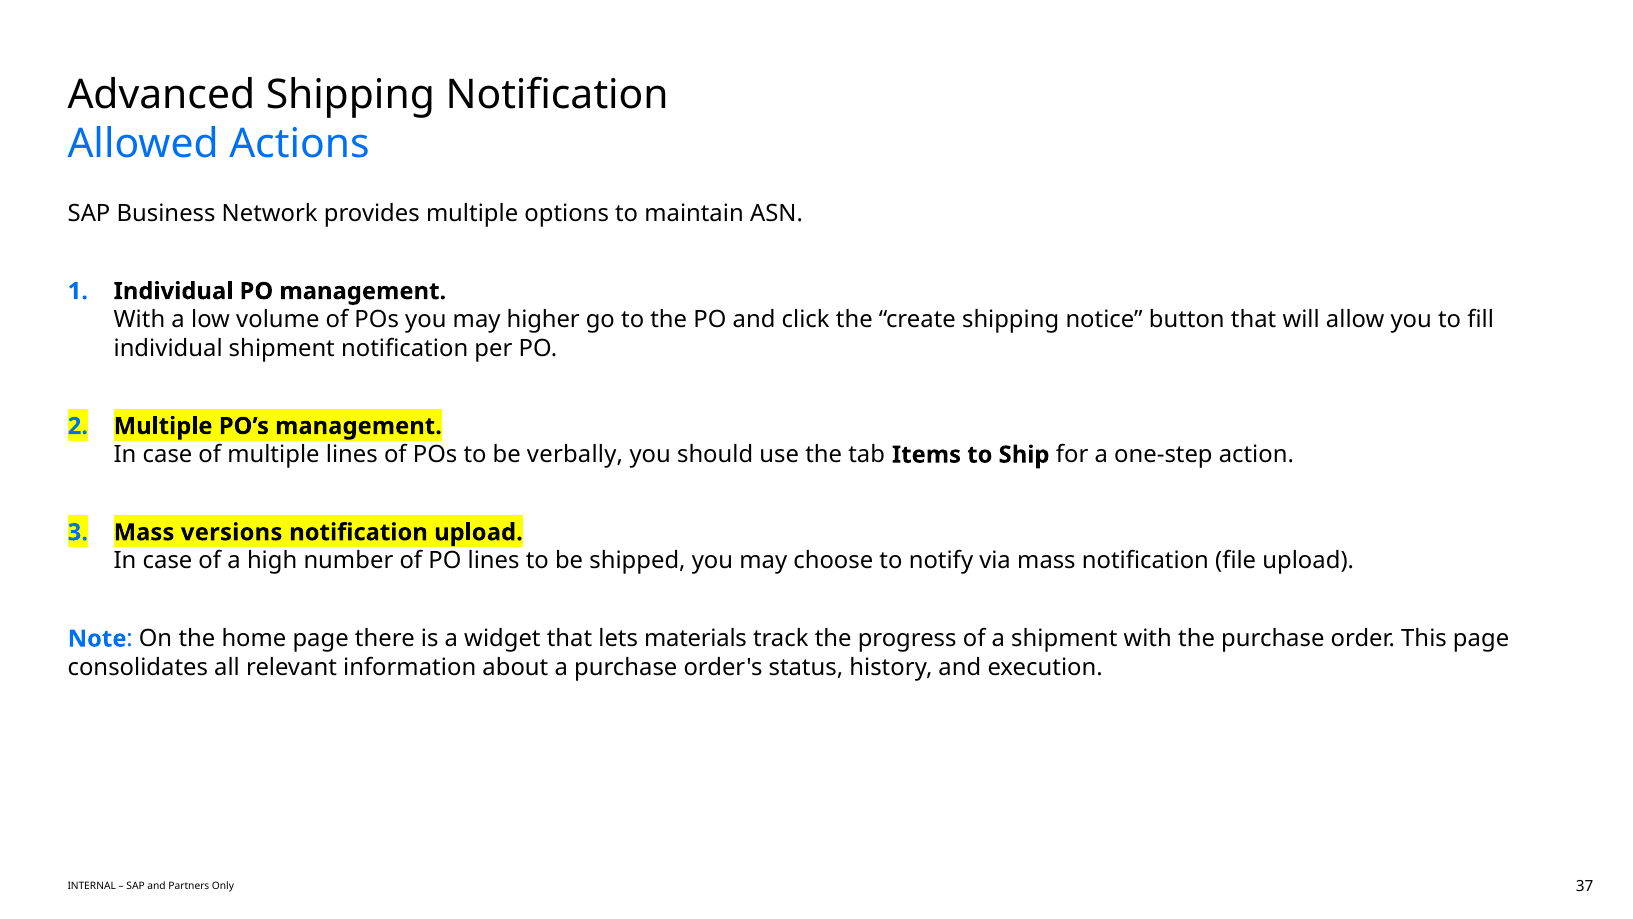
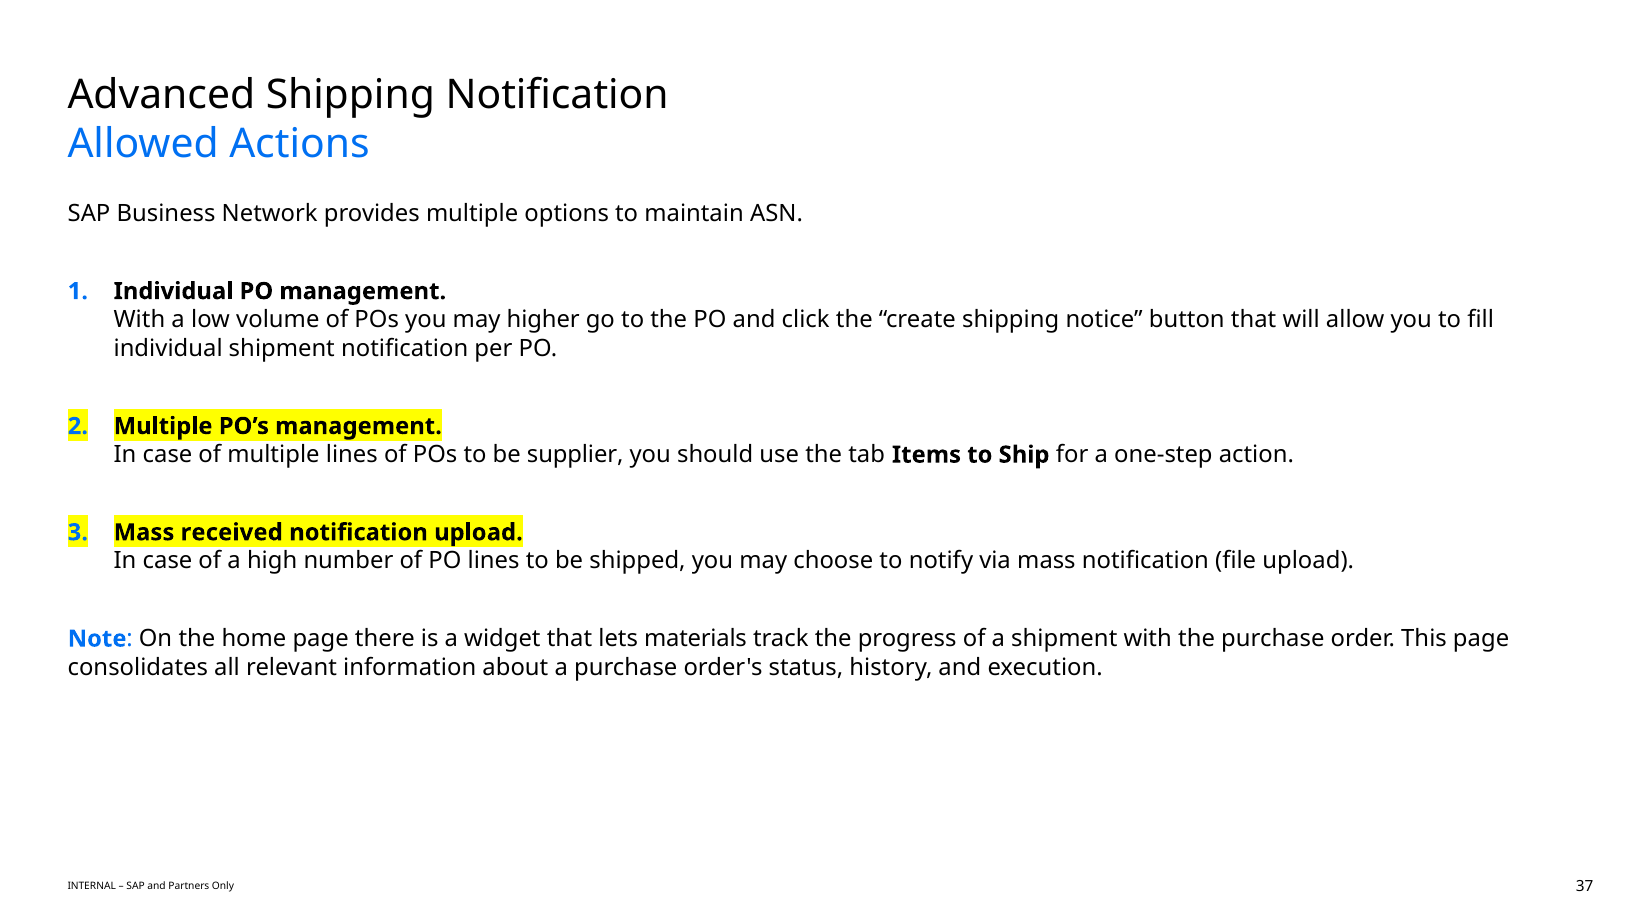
verbally: verbally -> supplier
versions: versions -> received
